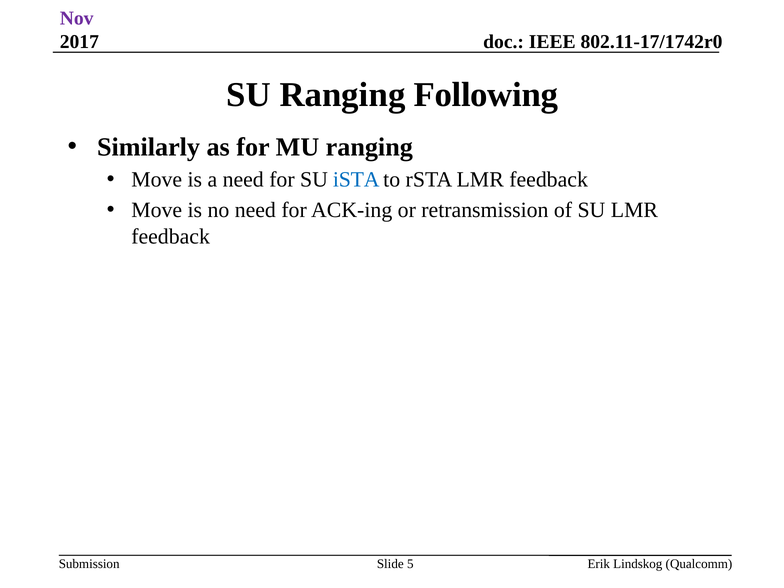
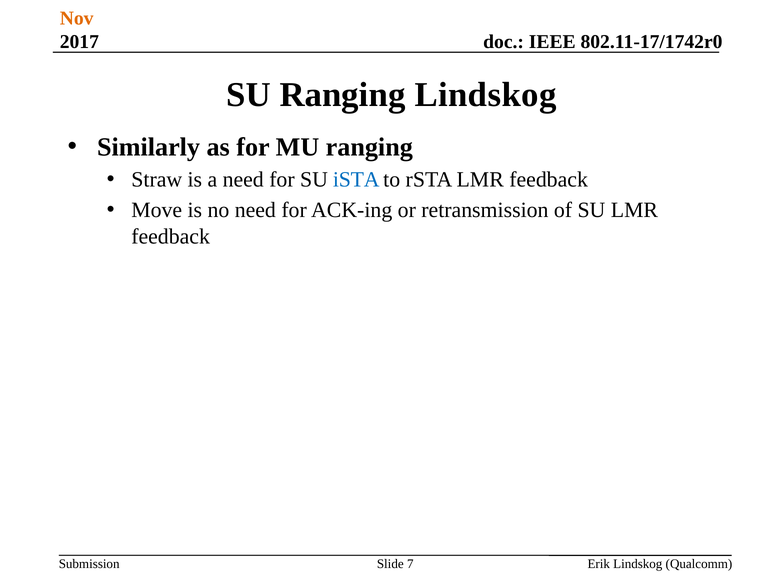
Nov colour: purple -> orange
Ranging Following: Following -> Lindskog
Move at (157, 180): Move -> Straw
5: 5 -> 7
